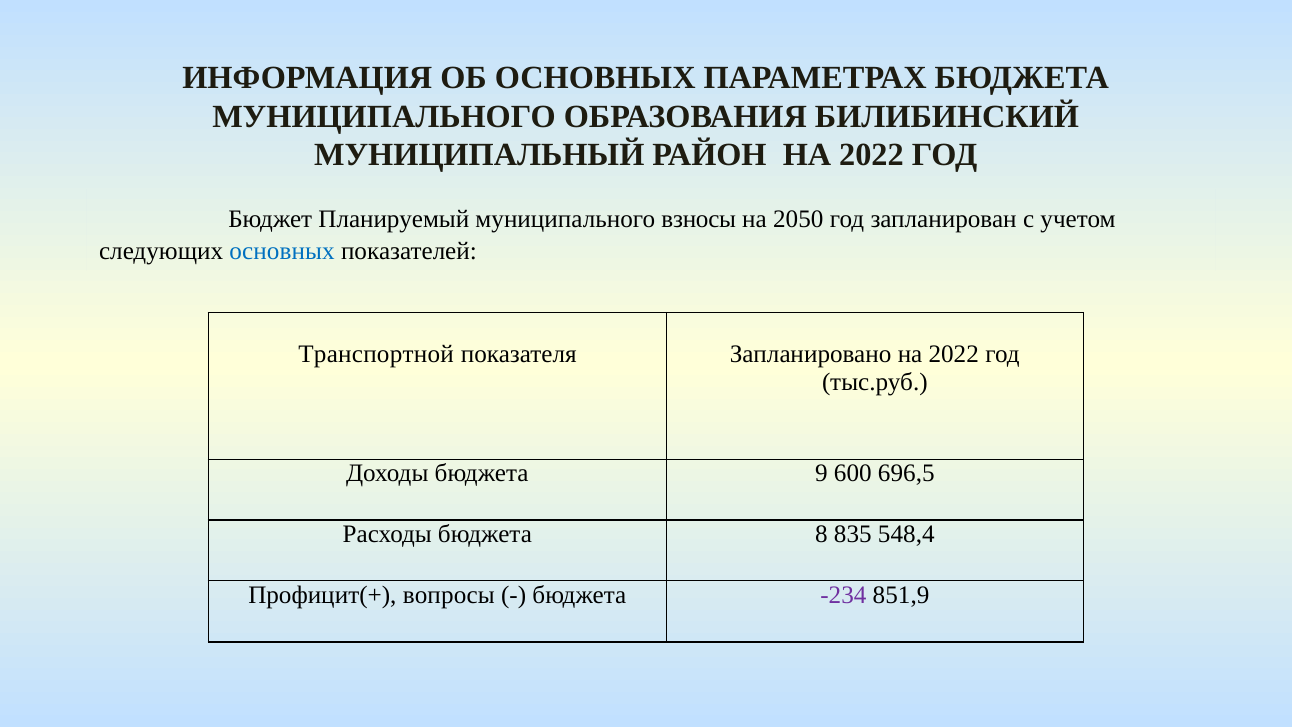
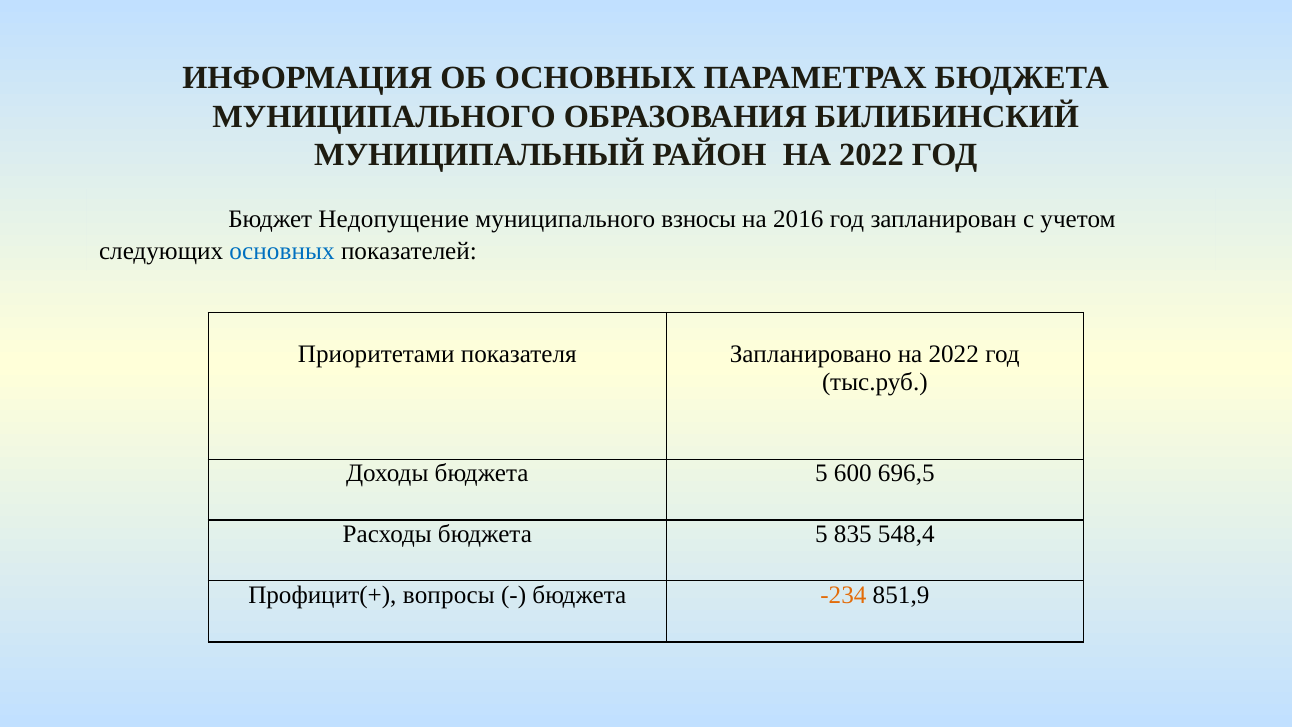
Планируемый: Планируемый -> Недопущение
2050: 2050 -> 2016
Транспортной: Транспортной -> Приоритетами
Доходы бюджета 9: 9 -> 5
Расходы бюджета 8: 8 -> 5
-234 colour: purple -> orange
